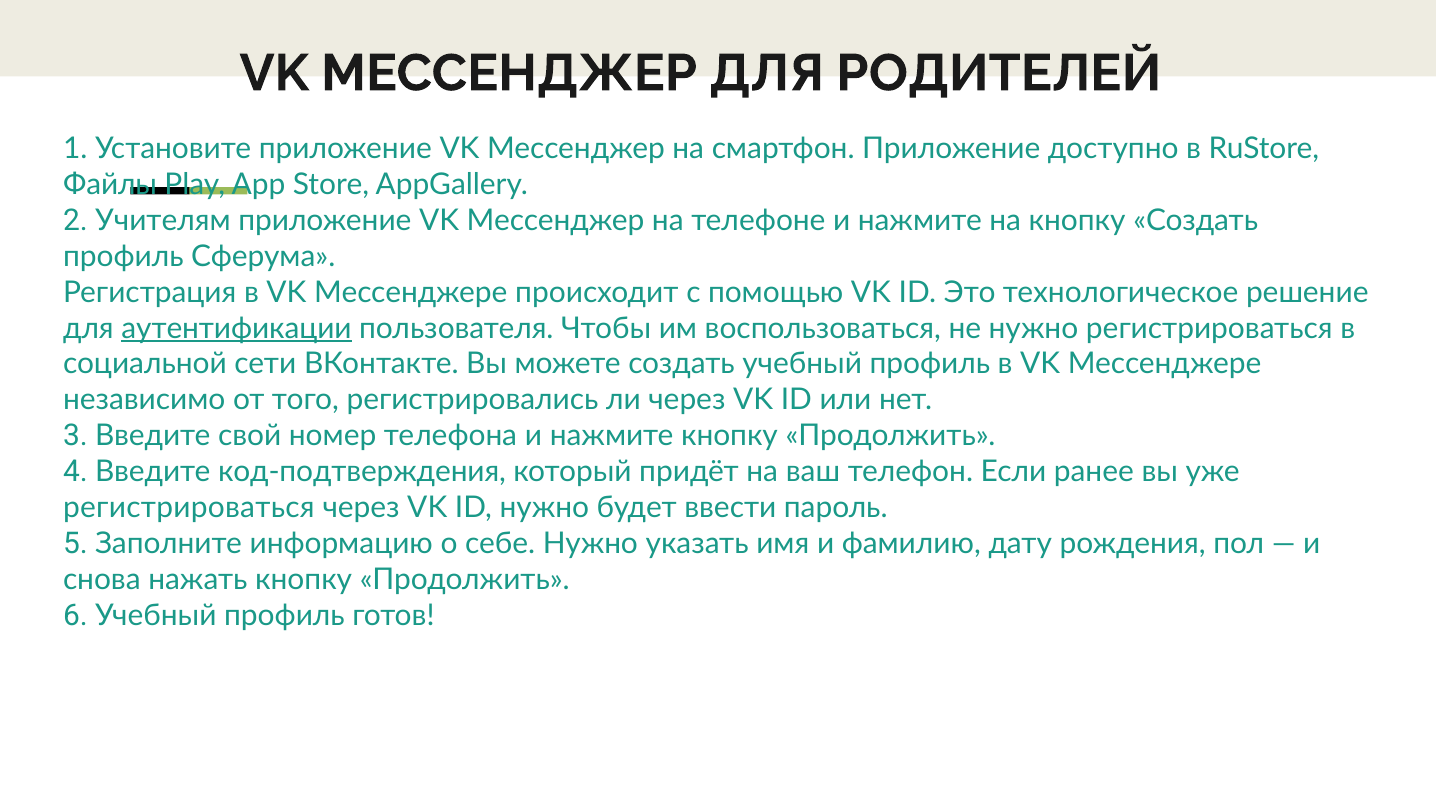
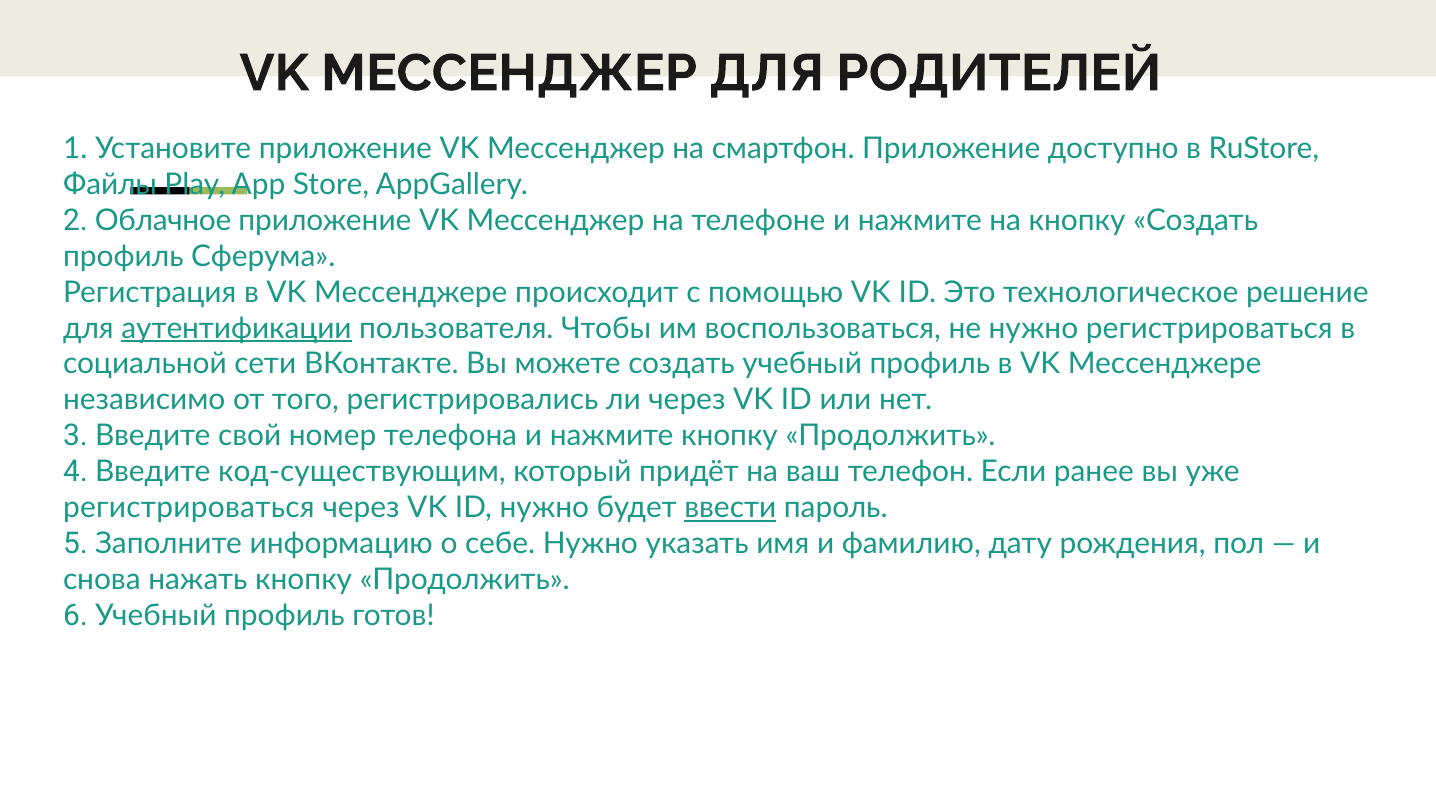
Учителям: Учителям -> Облачное
код-подтверждения: код-подтверждения -> код-существующим
ввести underline: none -> present
